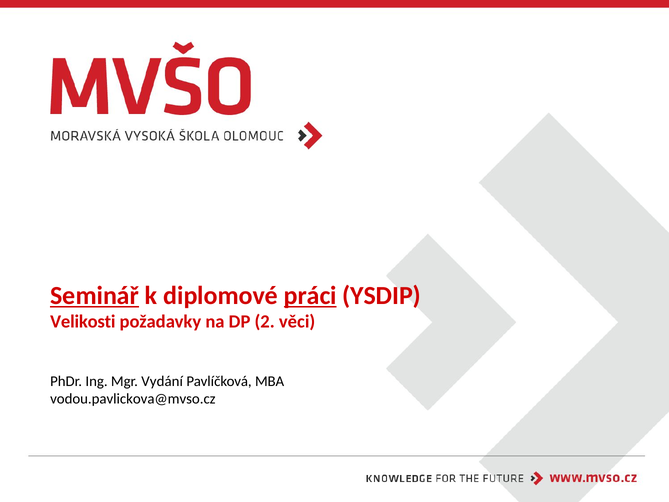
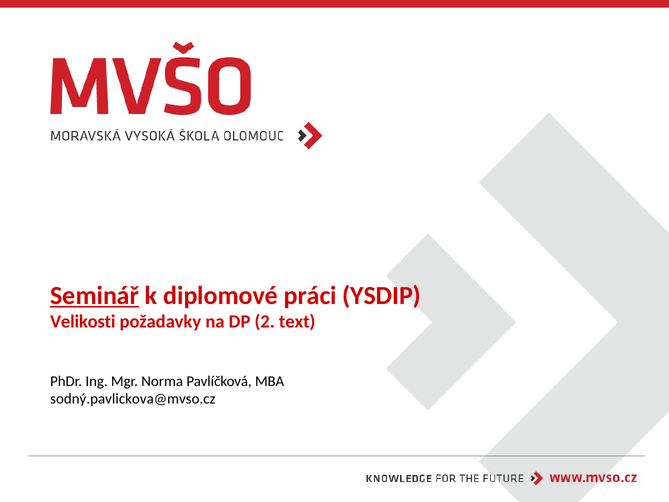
práci underline: present -> none
věci: věci -> text
Vydání: Vydání -> Norma
vodou.pavlickova@mvso.cz: vodou.pavlickova@mvso.cz -> sodný.pavlickova@mvso.cz
